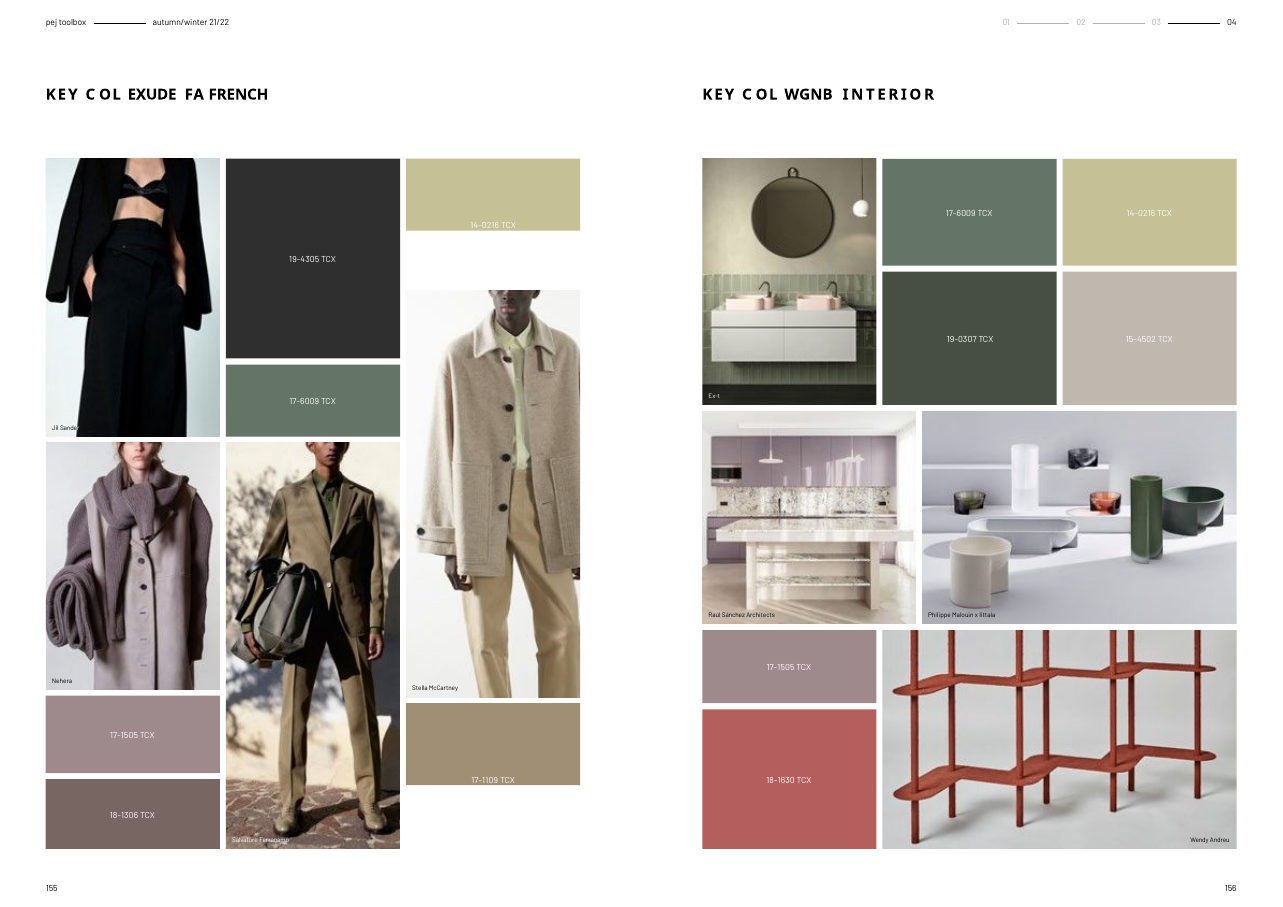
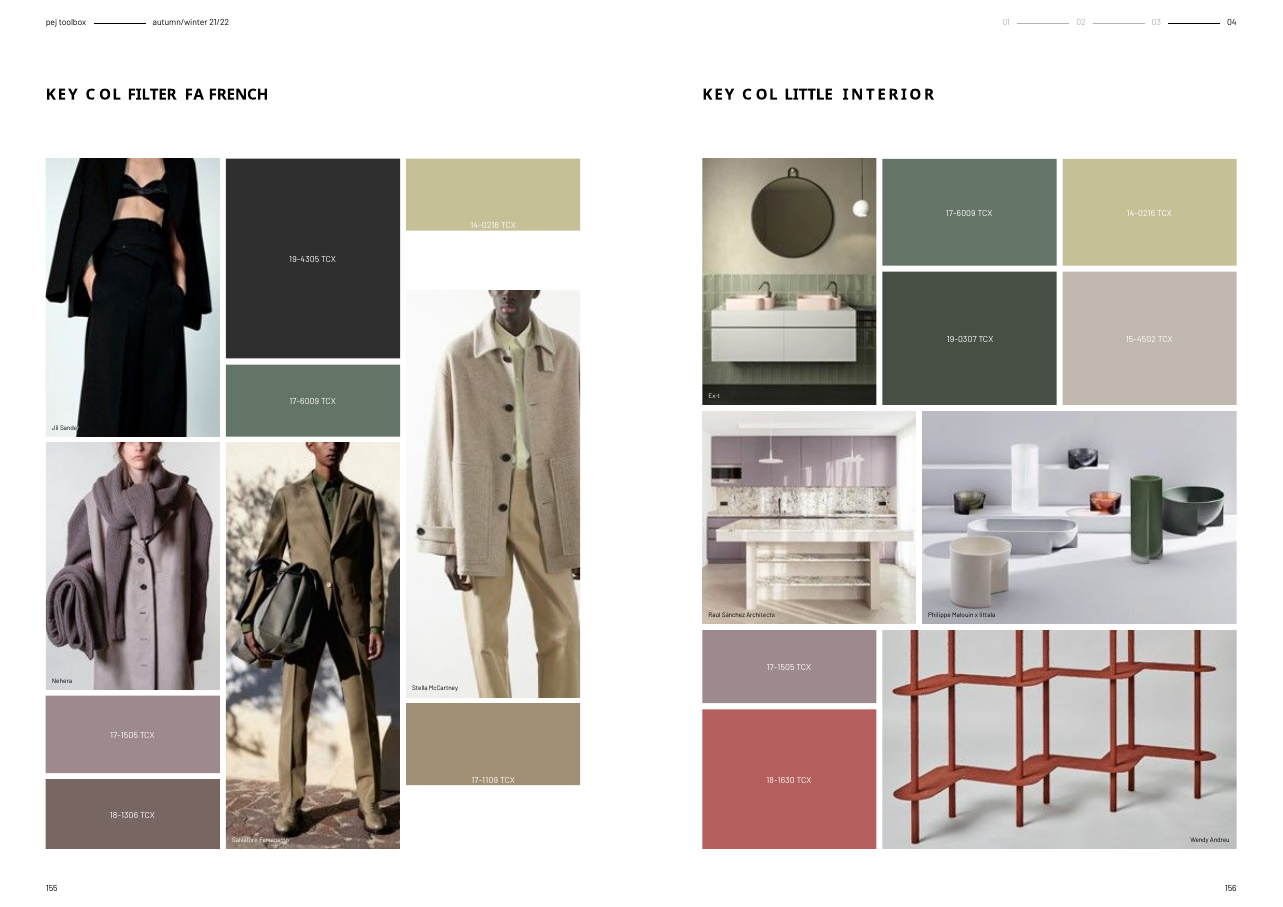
EXUDE: EXUDE -> FILTER
WGNB: WGNB -> LITTLE
